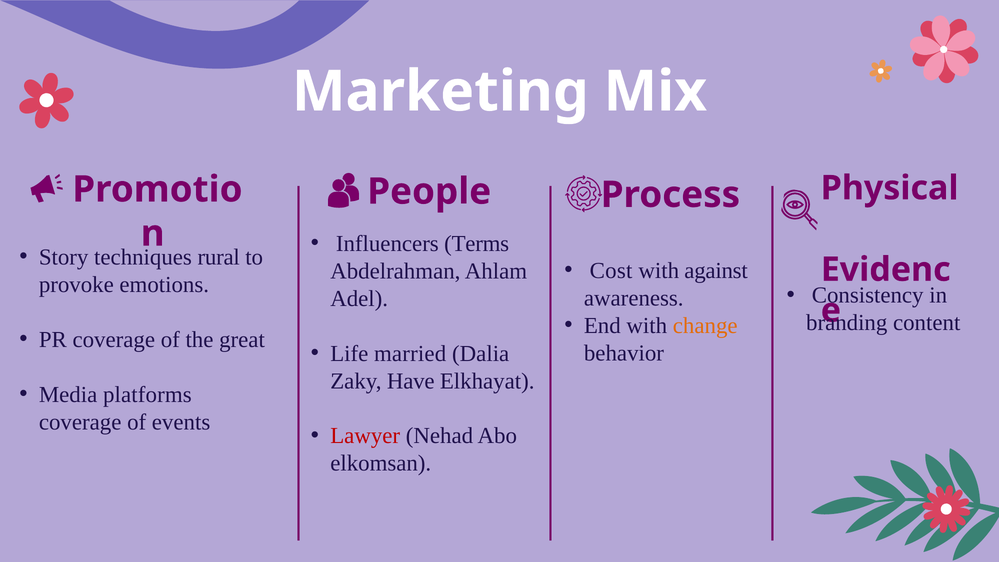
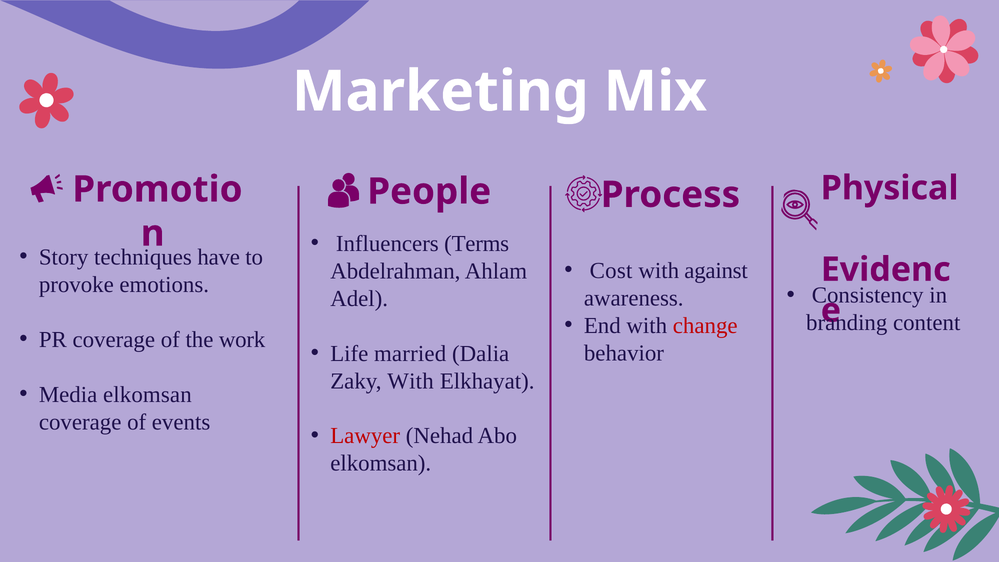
rural: rural -> have
change colour: orange -> red
great: great -> work
Zaky Have: Have -> With
Media platforms: platforms -> elkomsan
